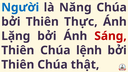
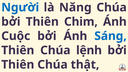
Thực: Thực -> Chim
Lặng: Lặng -> Cuộc
Sáng colour: red -> blue
